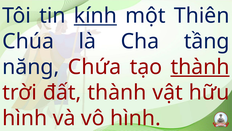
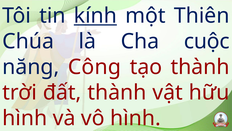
tầng: tầng -> cuộc
Chứa: Chứa -> Công
thành at (200, 67) underline: present -> none
